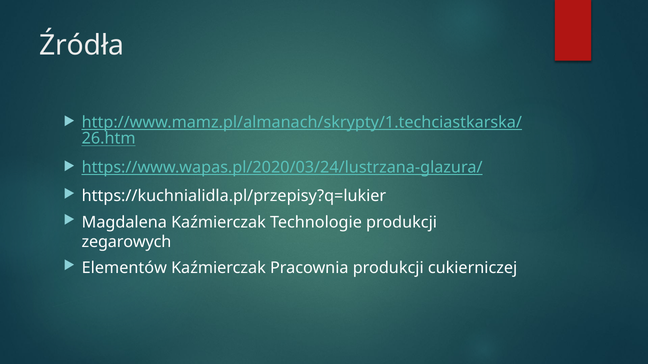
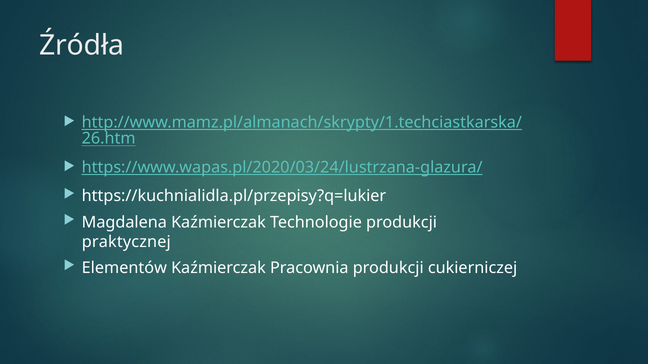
zegarowych: zegarowych -> praktycznej
